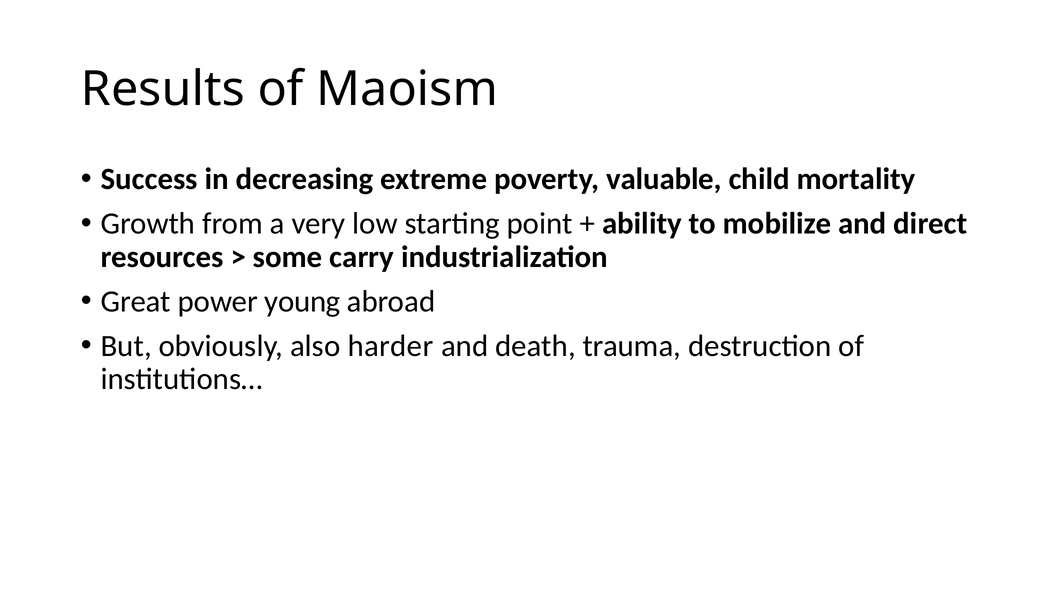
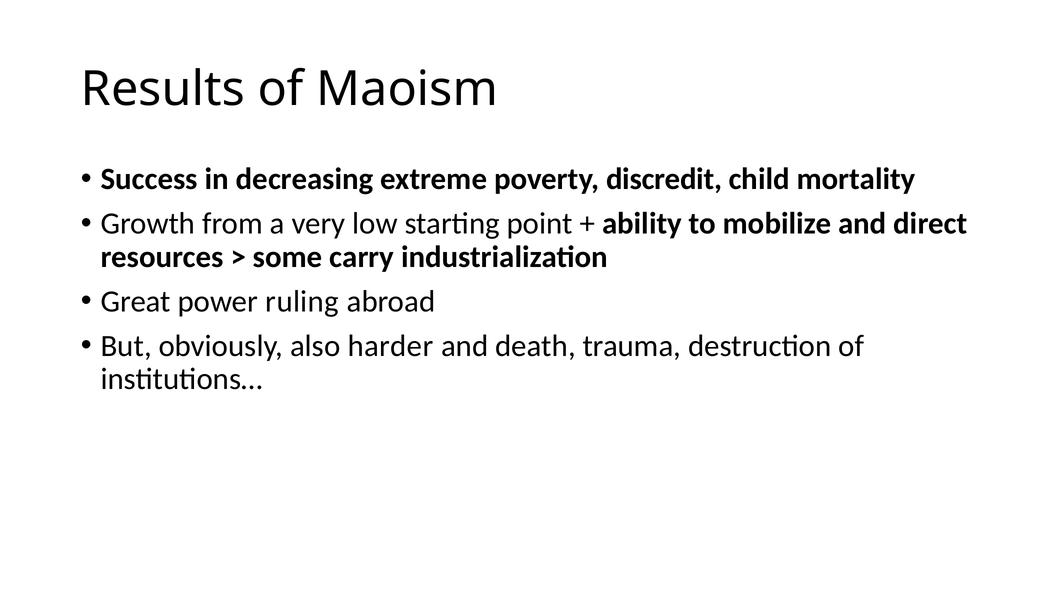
valuable: valuable -> discredit
young: young -> ruling
